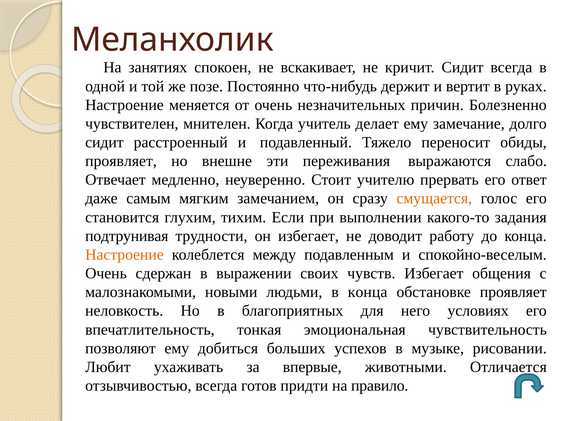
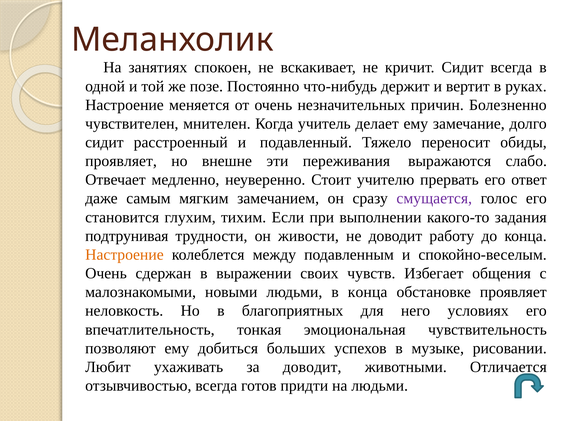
смущается colour: orange -> purple
он избегает: избегает -> живости
за впервые: впервые -> доводит
на правило: правило -> людьми
